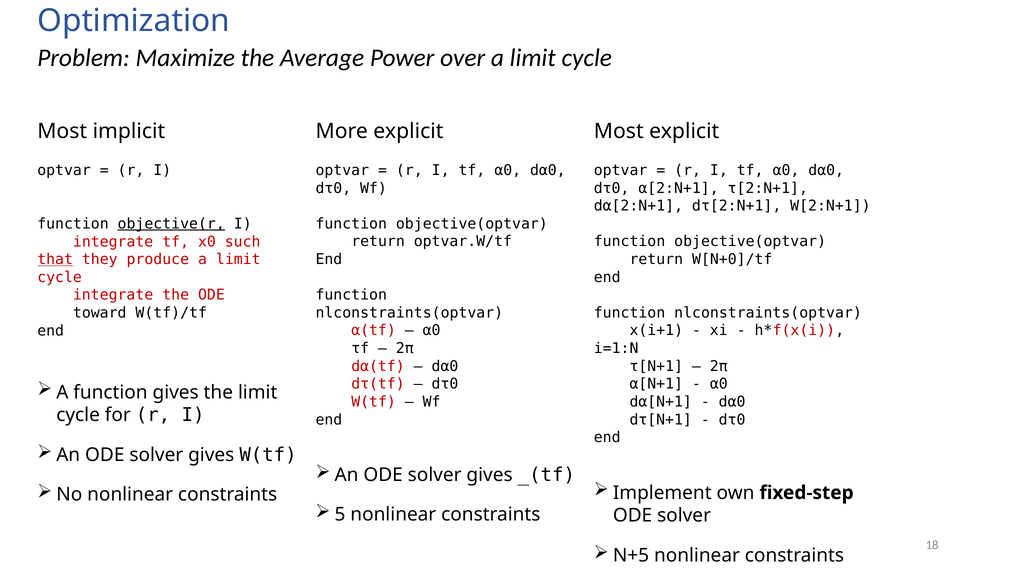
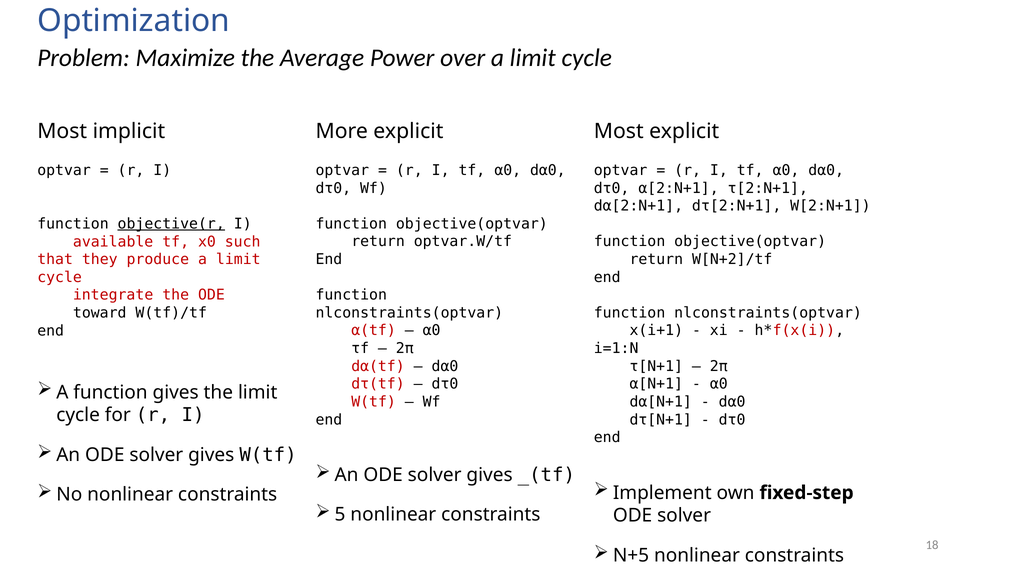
integrate at (113, 242): integrate -> available
that underline: present -> none
W[N+0]/tf: W[N+0]/tf -> W[N+2]/tf
